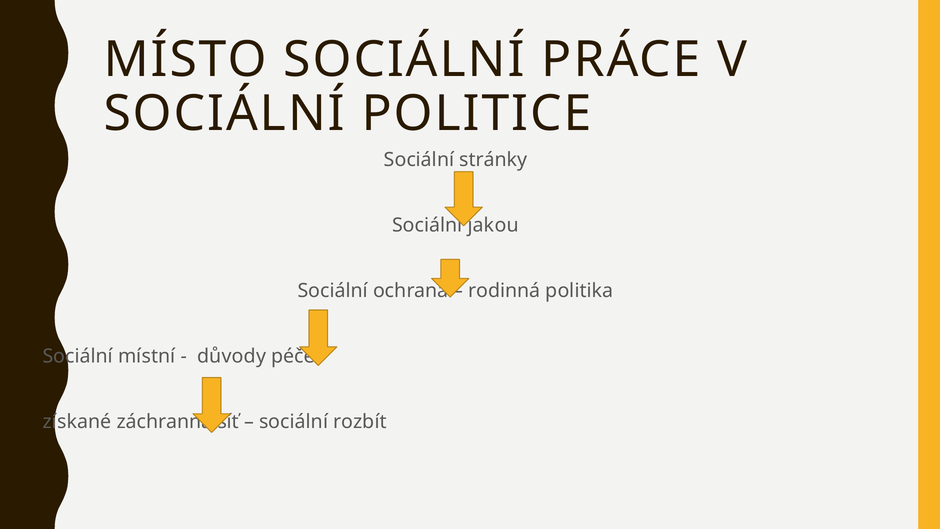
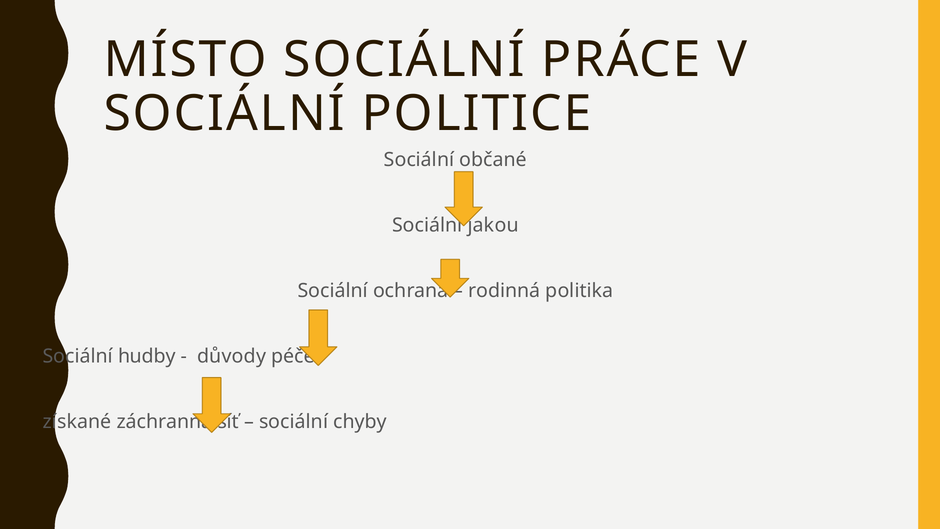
stránky: stránky -> občané
místní: místní -> hudby
rozbít: rozbít -> chyby
